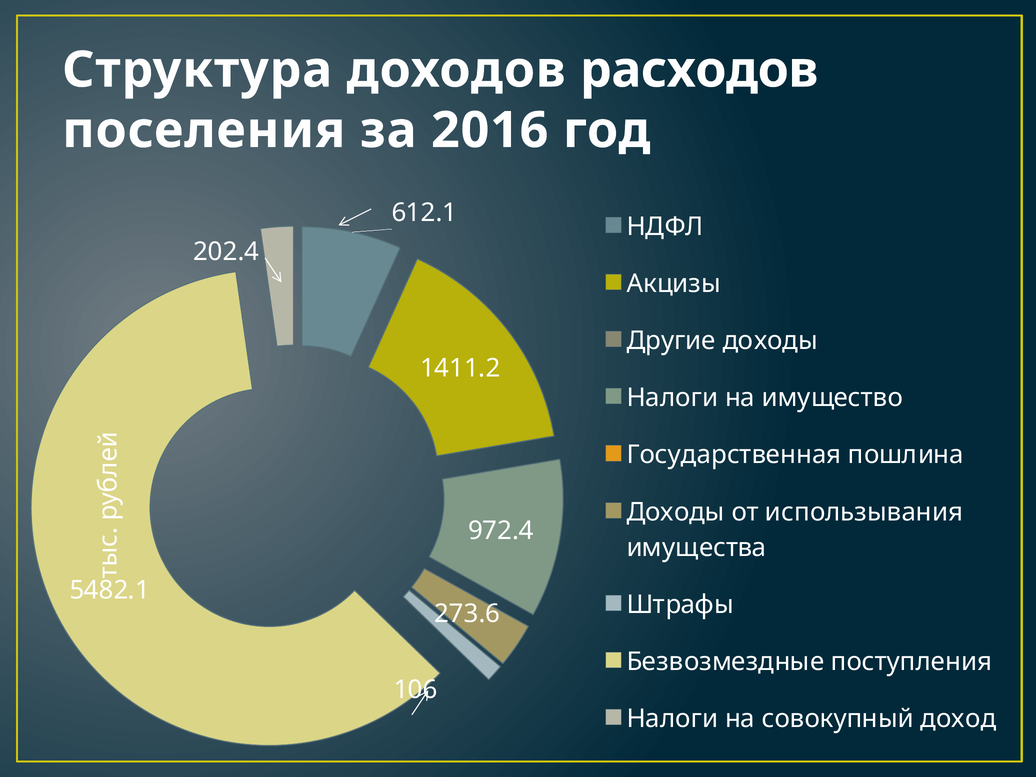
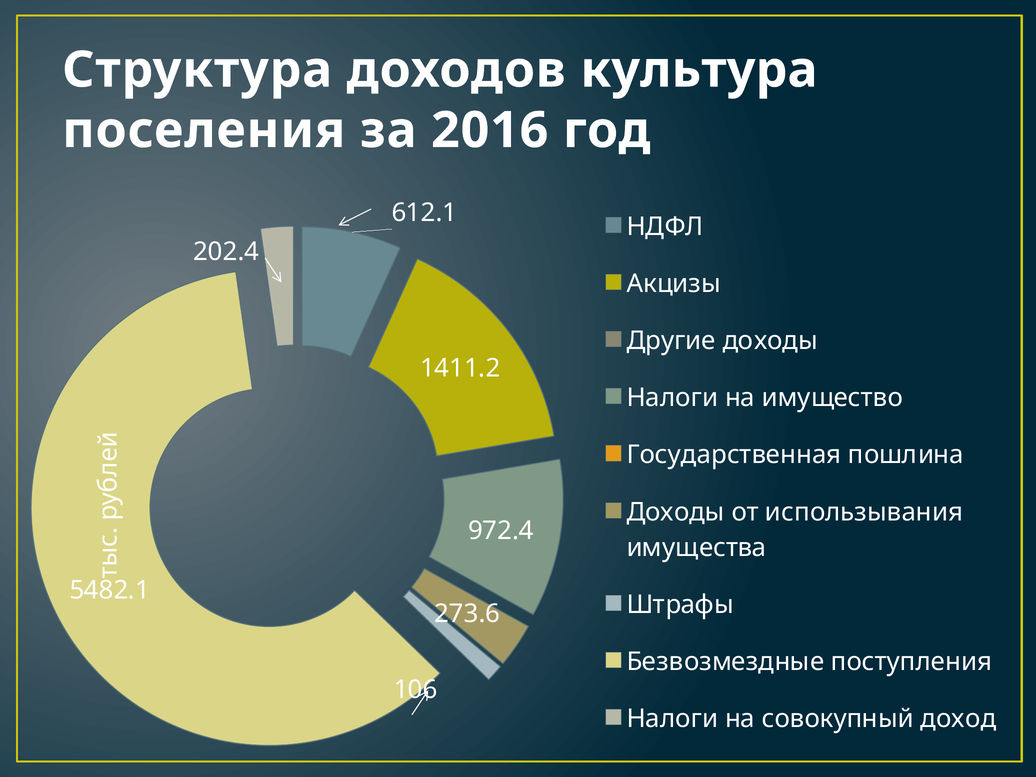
расходов: расходов -> культура
